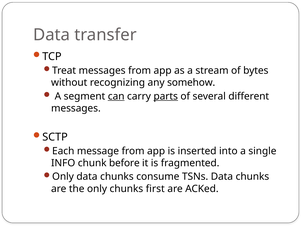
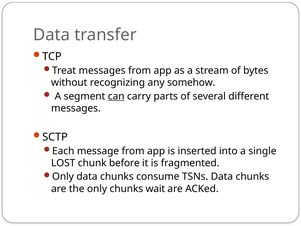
parts underline: present -> none
INFO: INFO -> LOST
first: first -> wait
